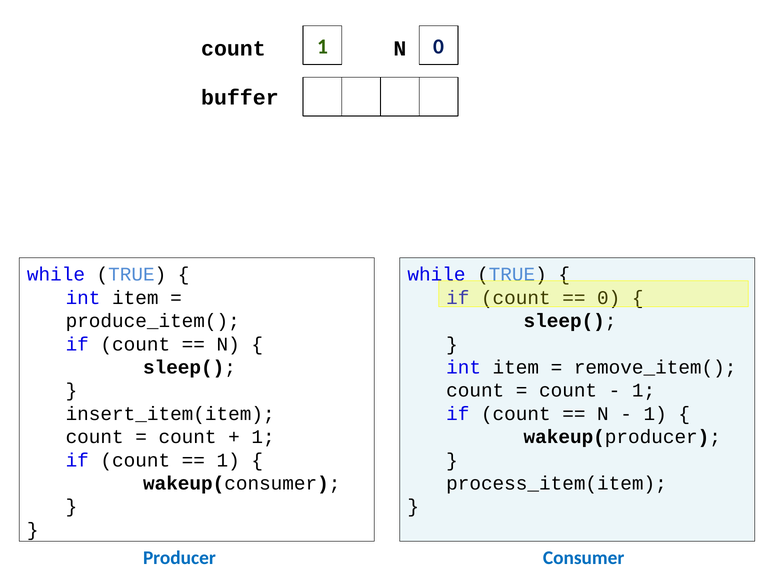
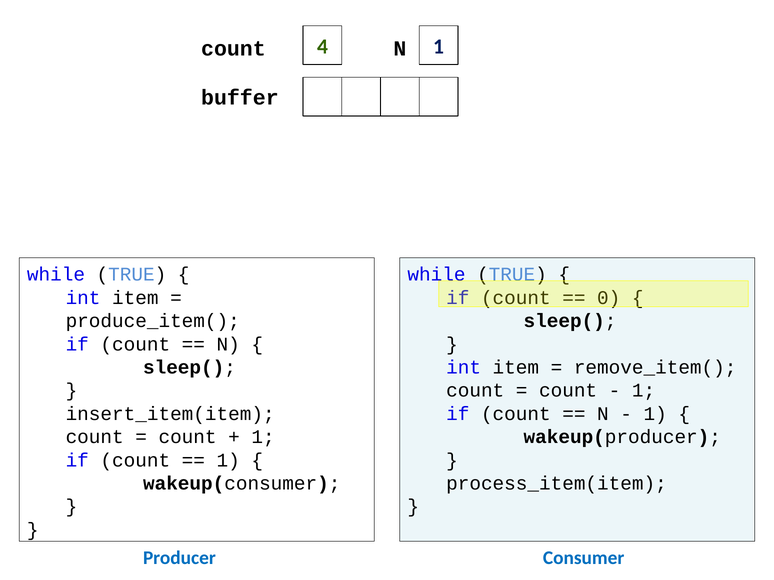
count 1: 1 -> 4
N 0: 0 -> 1
